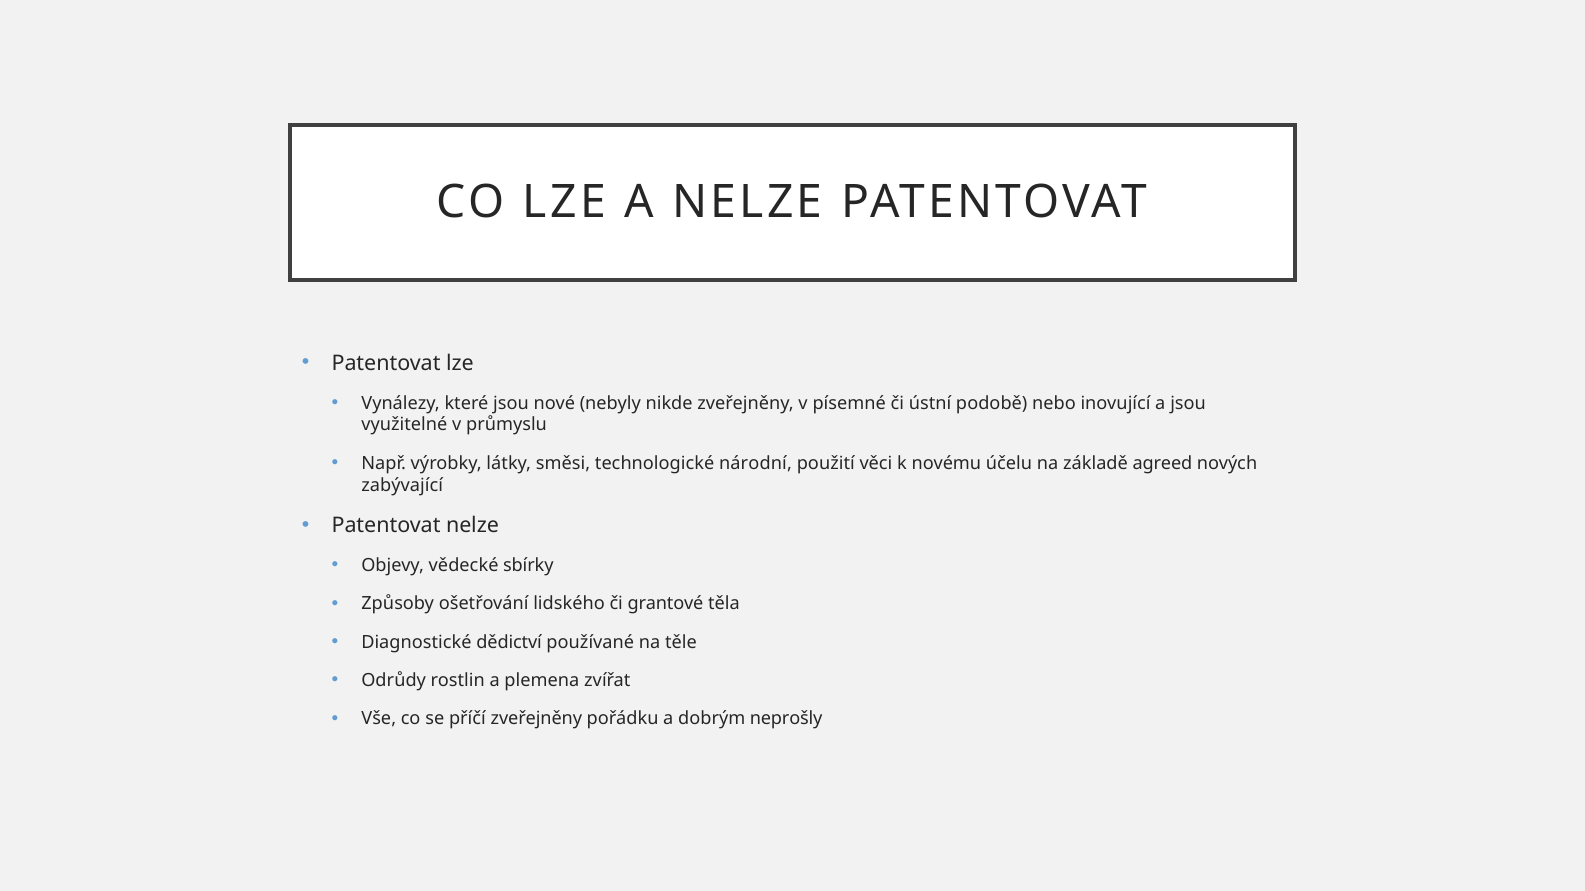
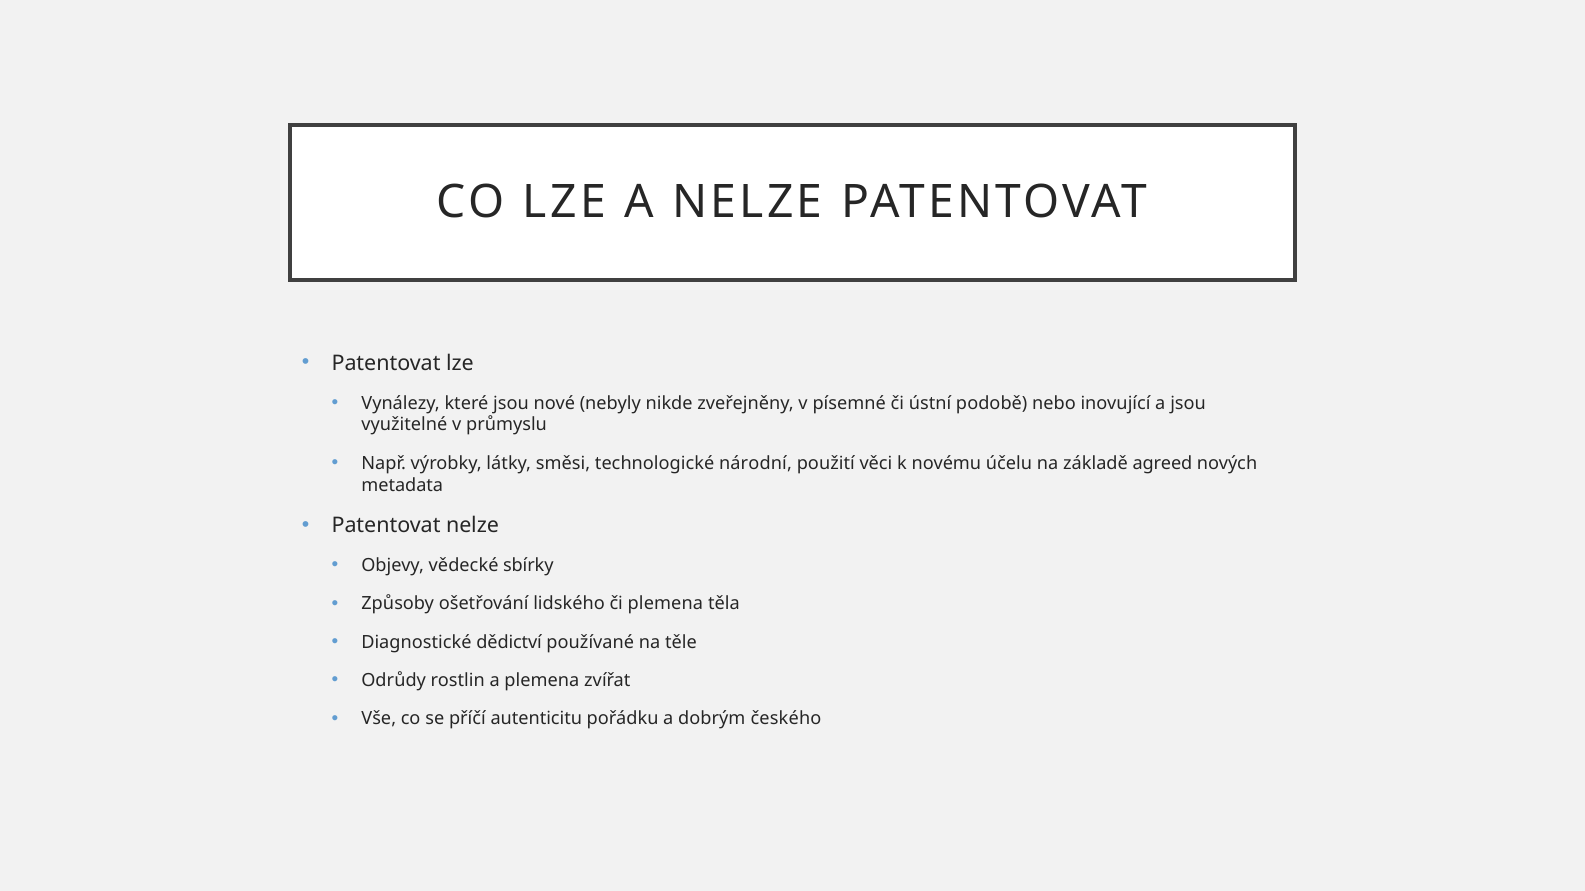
zabývající: zabývající -> metadata
či grantové: grantové -> plemena
příčí zveřejněny: zveřejněny -> autenticitu
neprošly: neprošly -> českého
